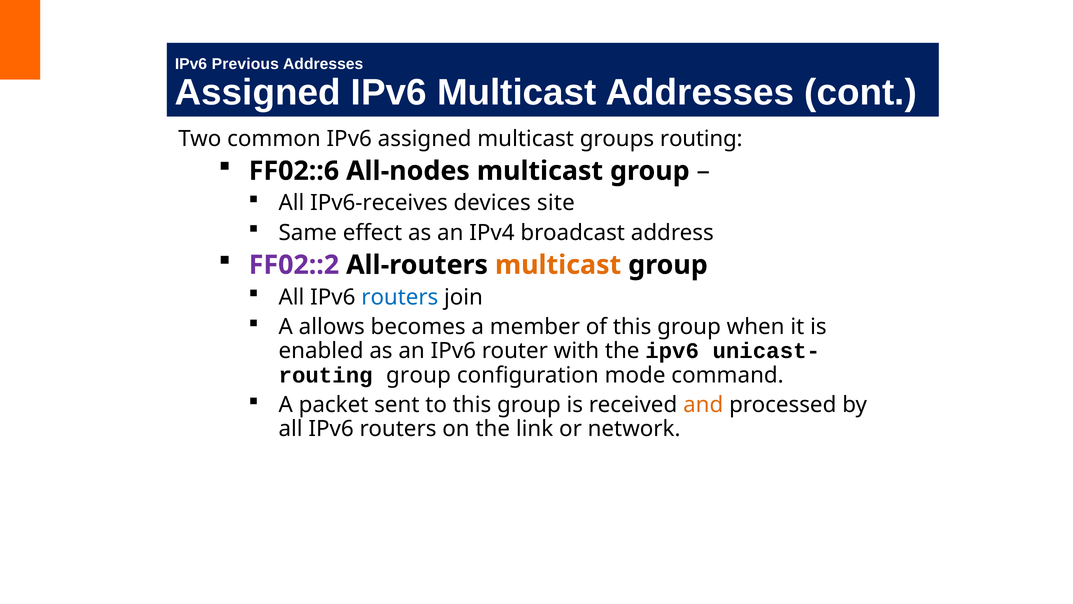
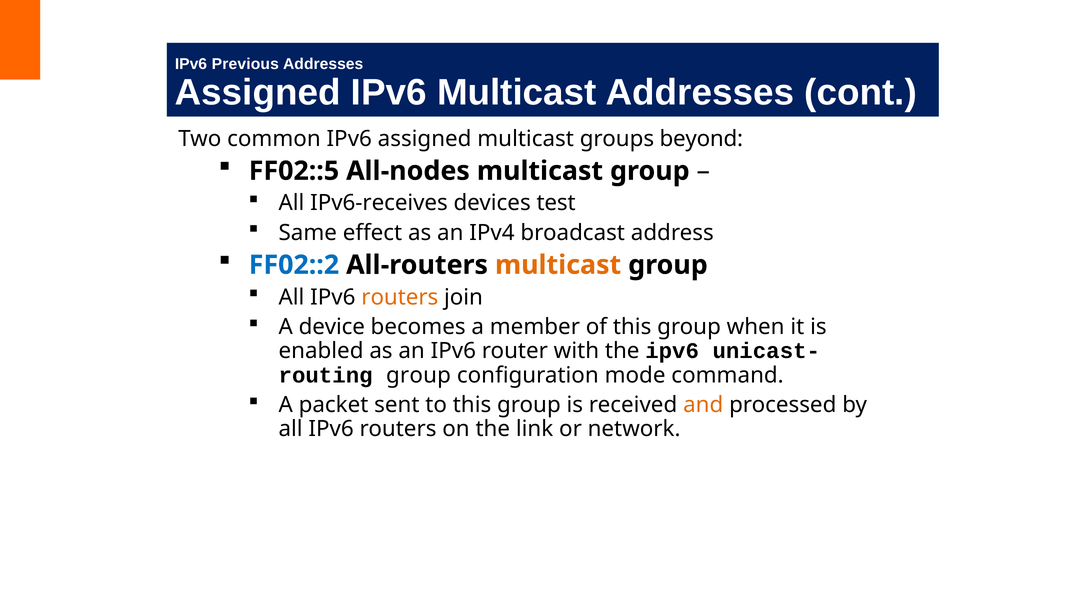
groups routing: routing -> beyond
FF02::6: FF02::6 -> FF02::5
site: site -> test
FF02::2 colour: purple -> blue
routers at (400, 297) colour: blue -> orange
allows: allows -> device
